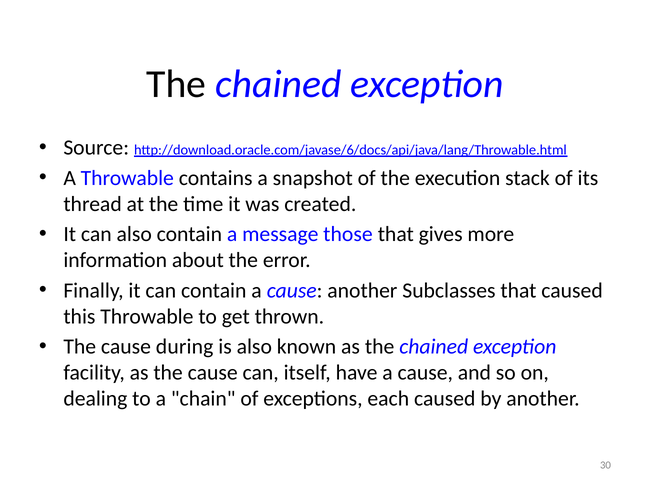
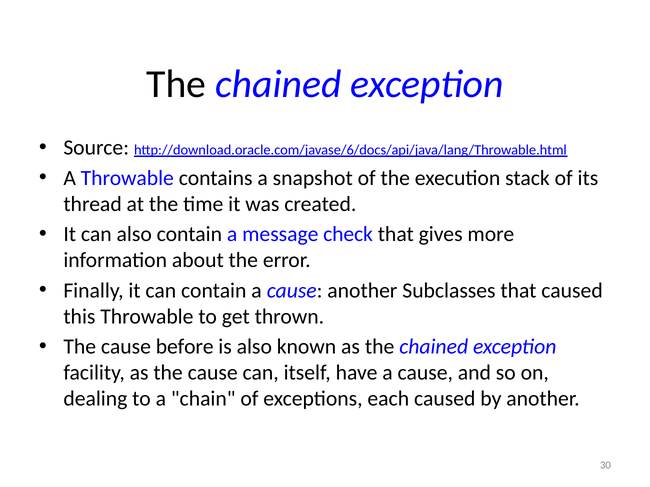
those: those -> check
during: during -> before
